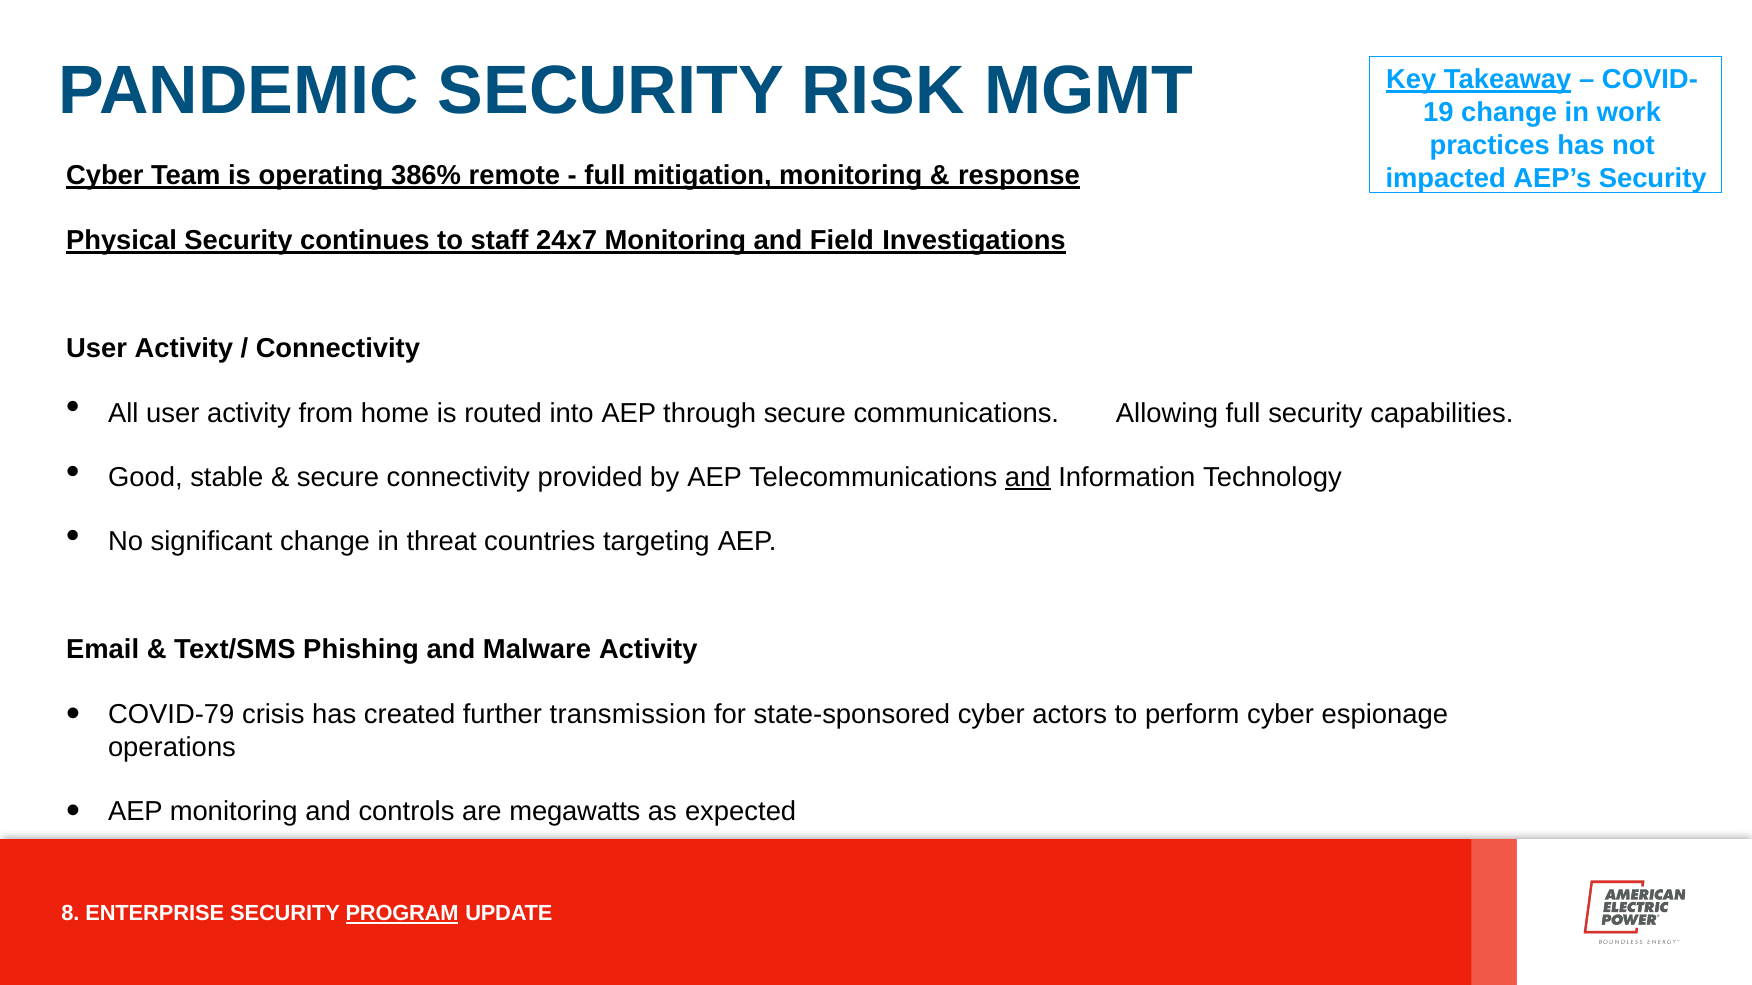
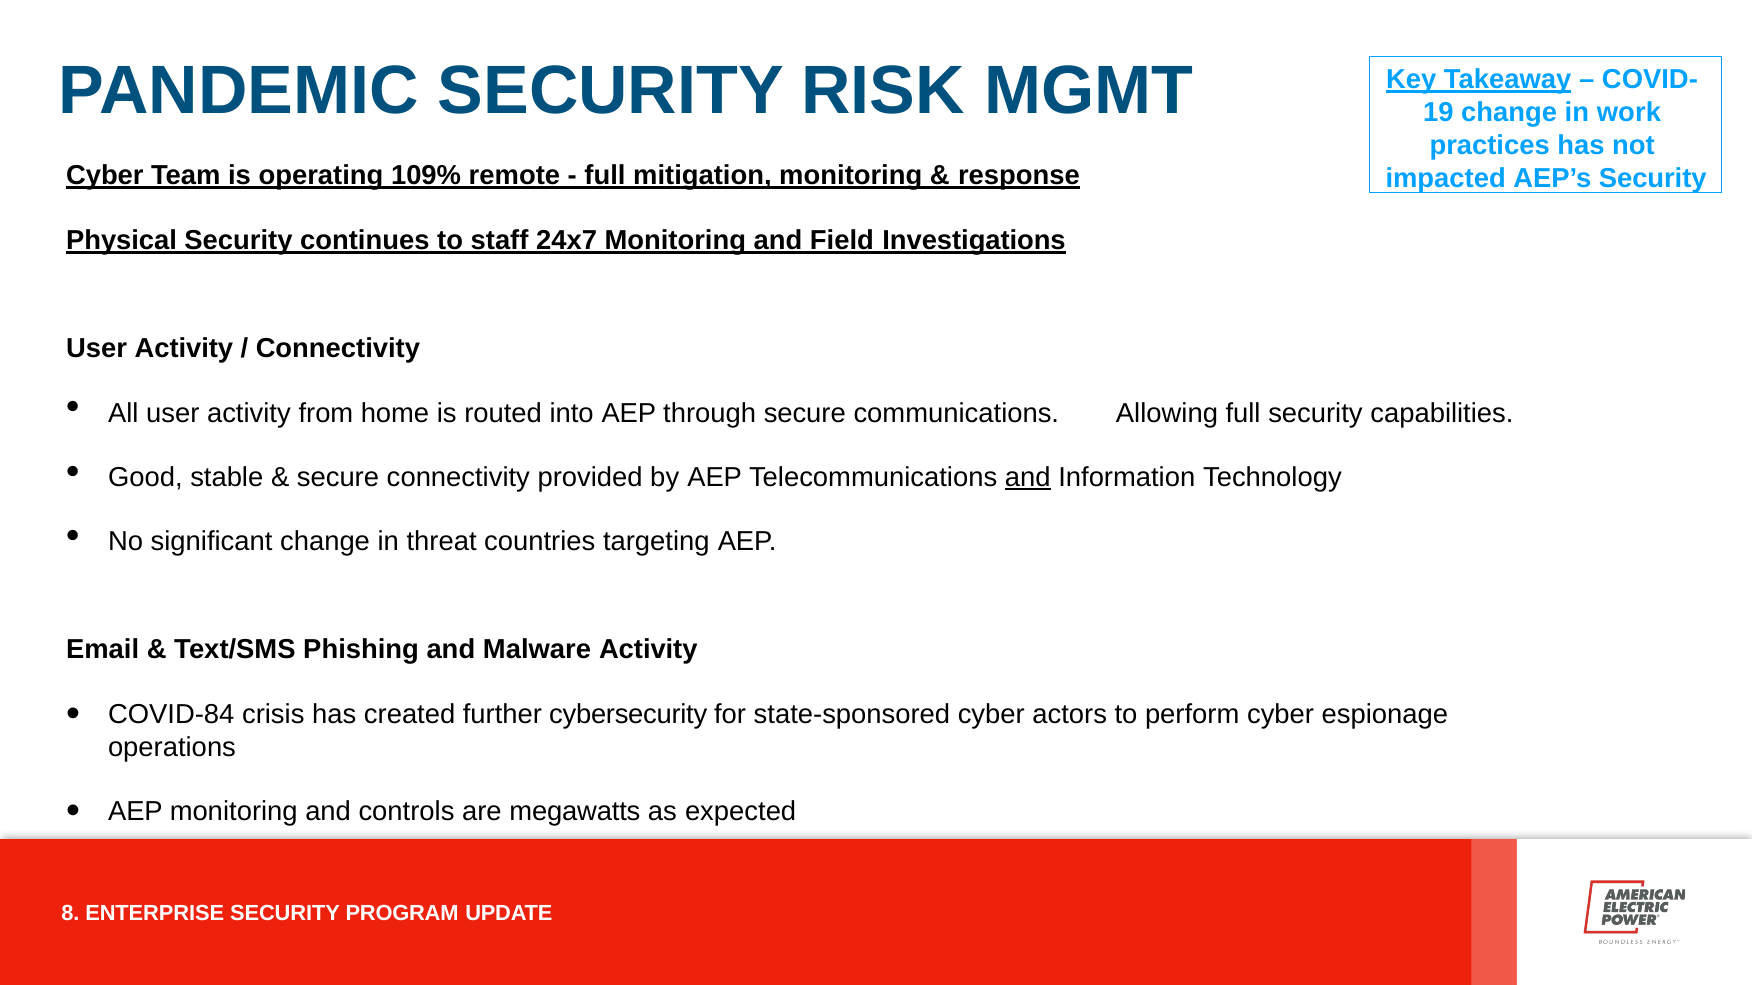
386%: 386% -> 109%
COVID-79: COVID-79 -> COVID-84
transmission: transmission -> cybersecurity
PROGRAM underline: present -> none
